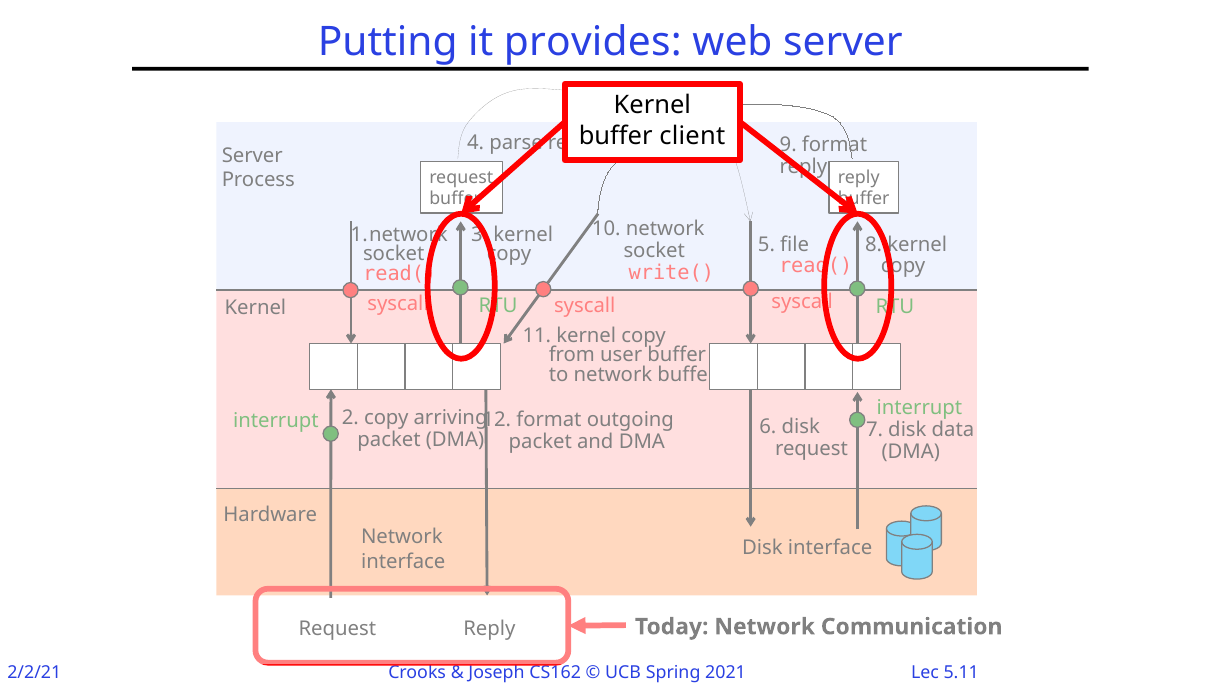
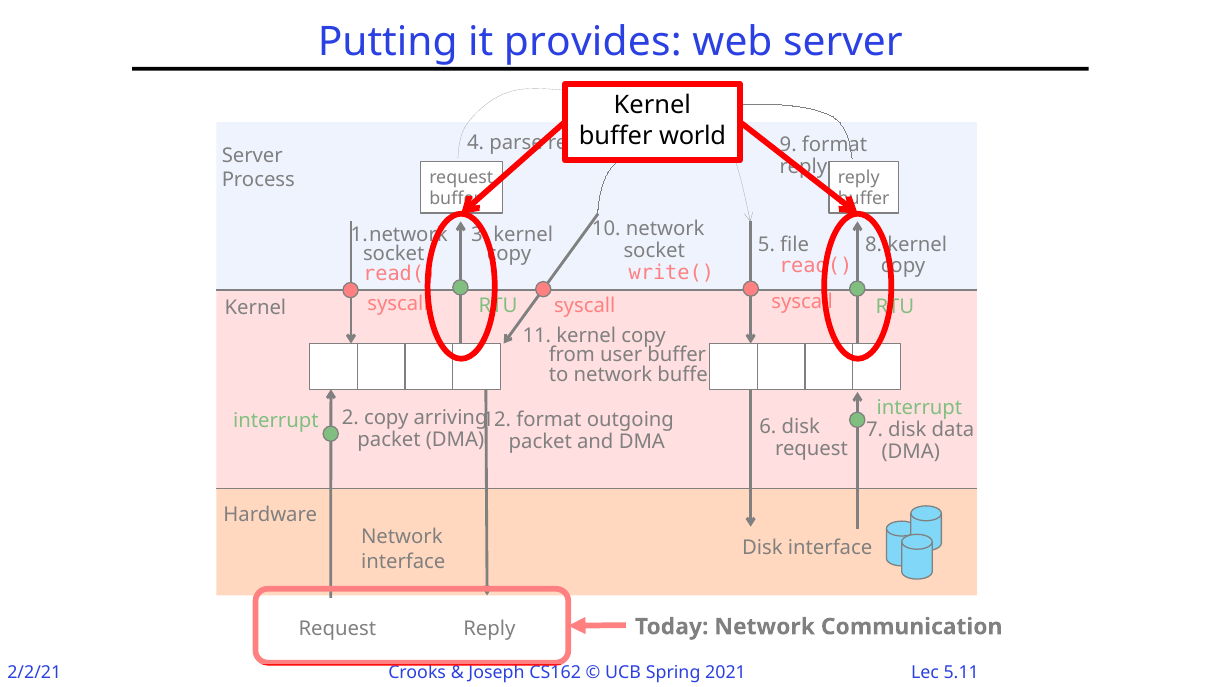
client: client -> world
